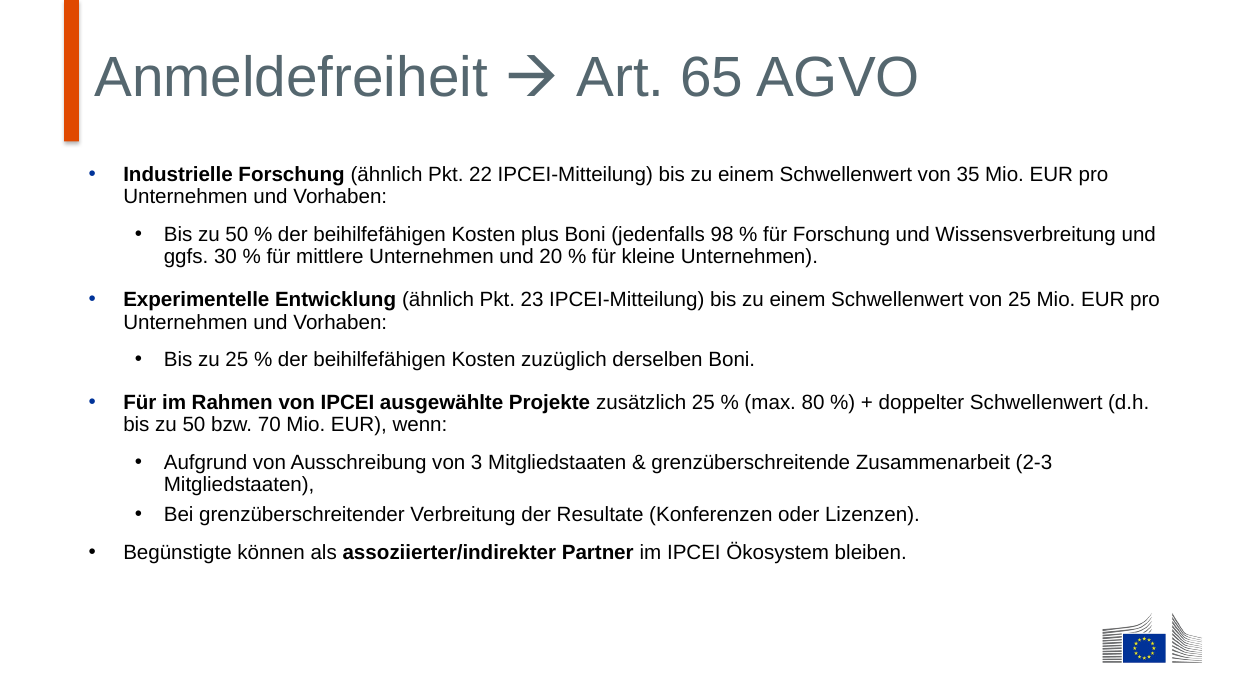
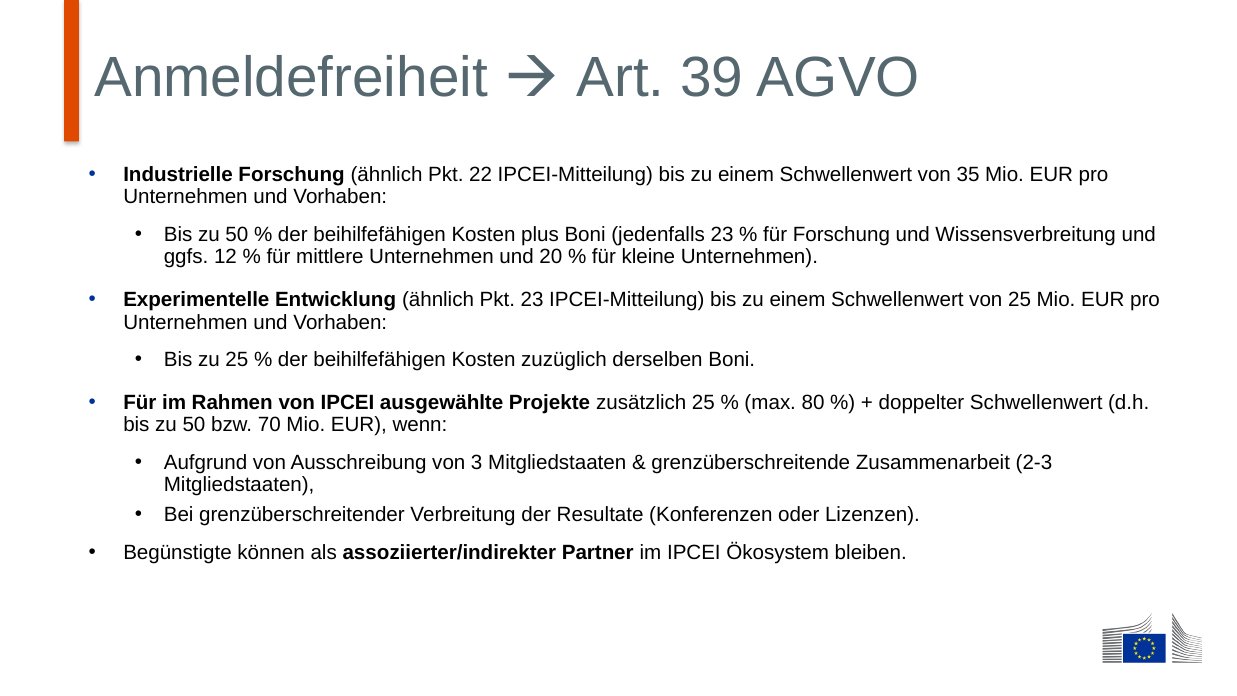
65: 65 -> 39
jedenfalls 98: 98 -> 23
30: 30 -> 12
